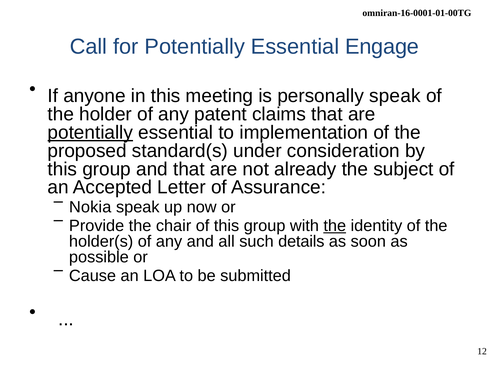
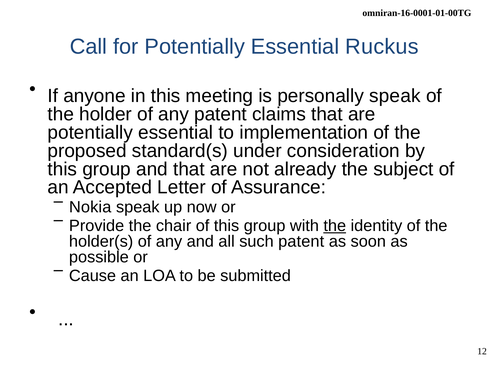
Engage: Engage -> Ruckus
potentially at (90, 132) underline: present -> none
such details: details -> patent
